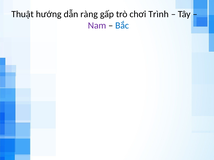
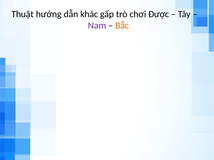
ràng: ràng -> khác
Trình: Trình -> Được
Bắc colour: blue -> orange
